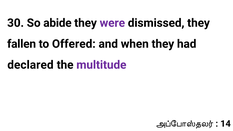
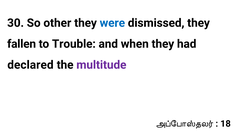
abide: abide -> other
were colour: purple -> blue
Offered: Offered -> Trouble
14: 14 -> 18
